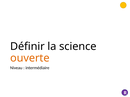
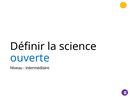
ouverte colour: orange -> blue
